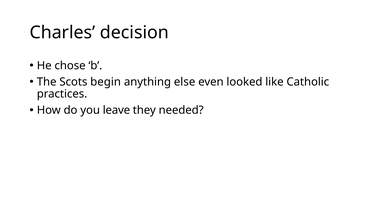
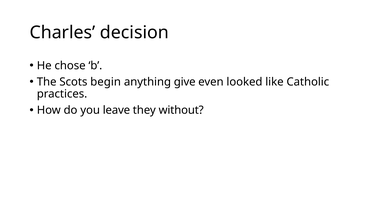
else: else -> give
needed: needed -> without
